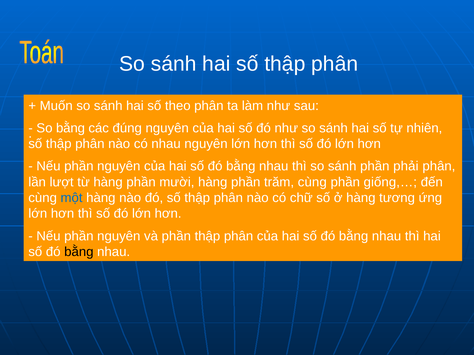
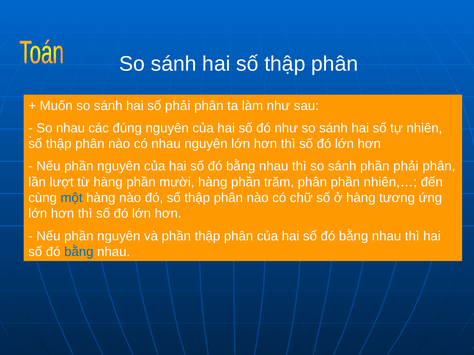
số theo: theo -> phải
So bằng: bằng -> nhau
trăm cùng: cùng -> phân
giống,…: giống,… -> nhiên,…
bằng at (79, 252) colour: black -> blue
